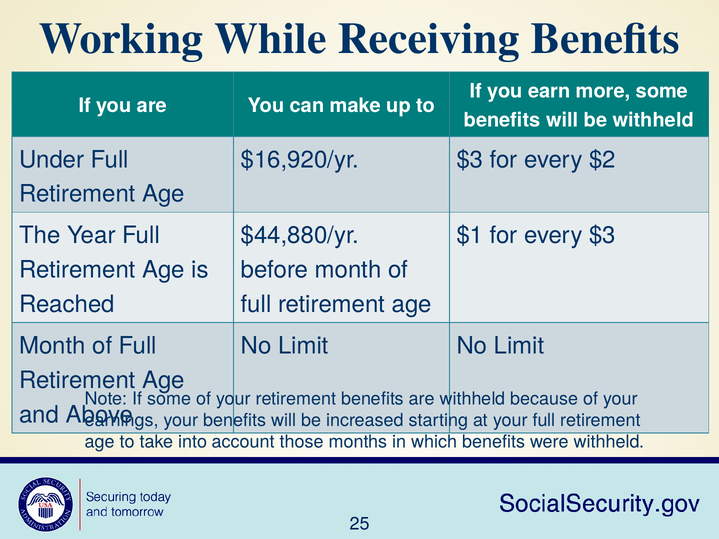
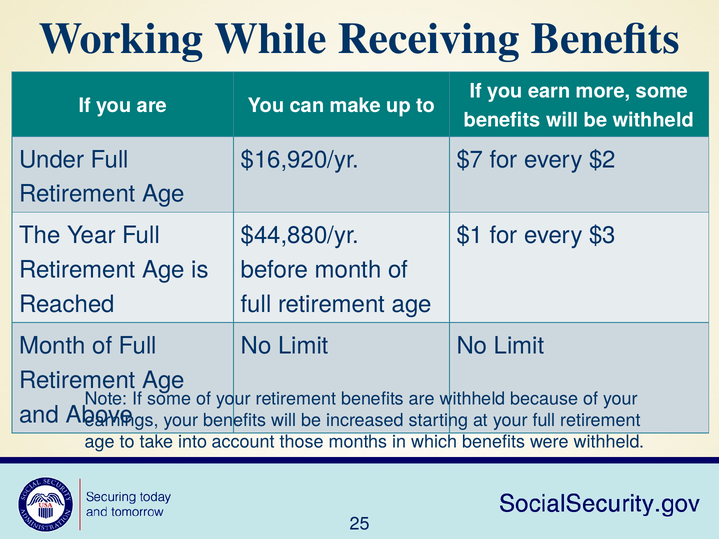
$16,920/yr $3: $3 -> $7
